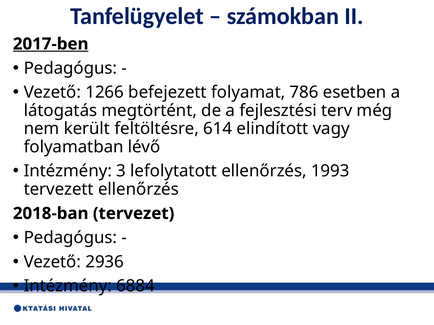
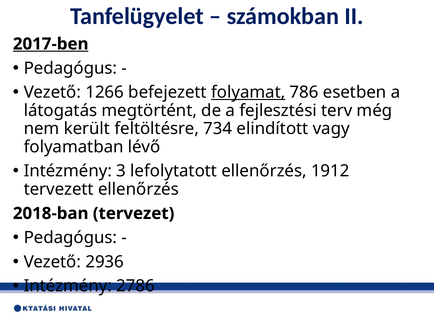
folyamat underline: none -> present
614: 614 -> 734
1993: 1993 -> 1912
6884: 6884 -> 2786
